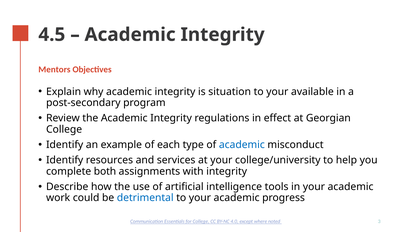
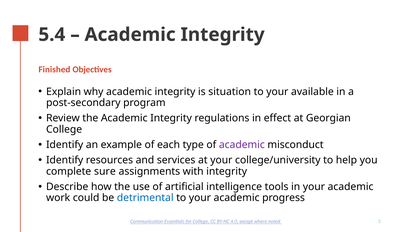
4.5: 4.5 -> 5.4
Mentors: Mentors -> Finished
academic at (242, 145) colour: blue -> purple
both: both -> sure
